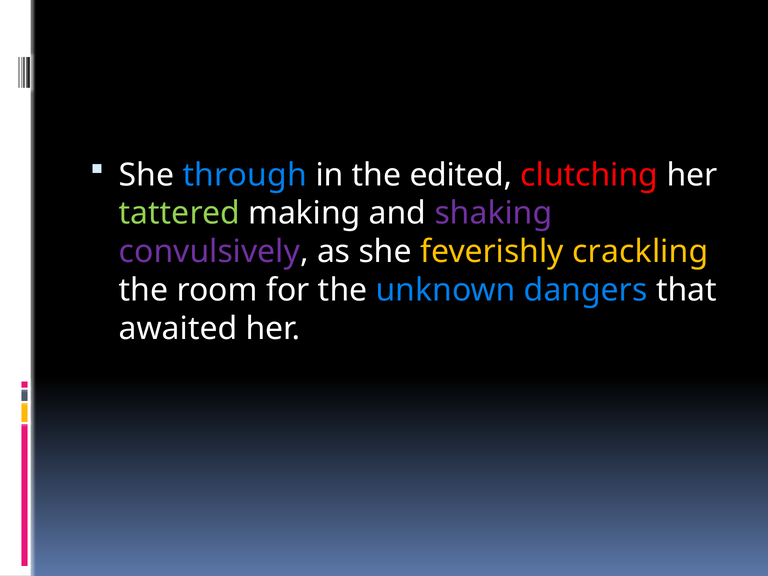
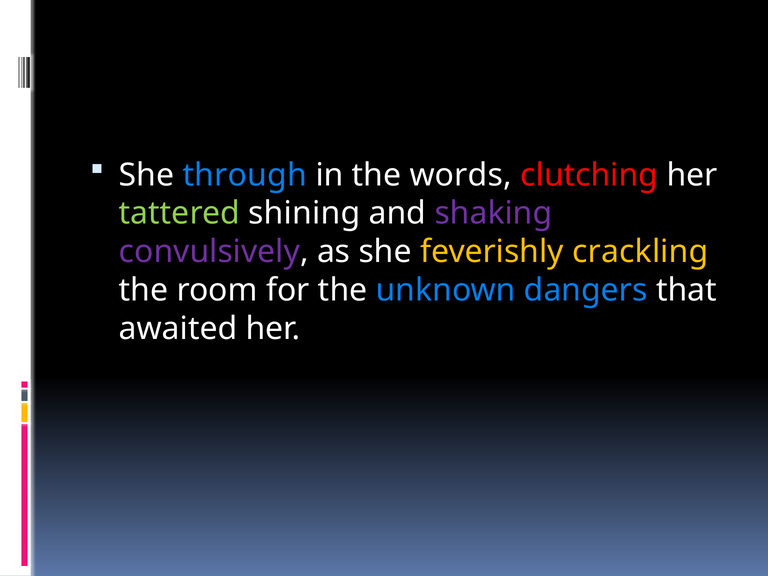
edited: edited -> words
making: making -> shining
